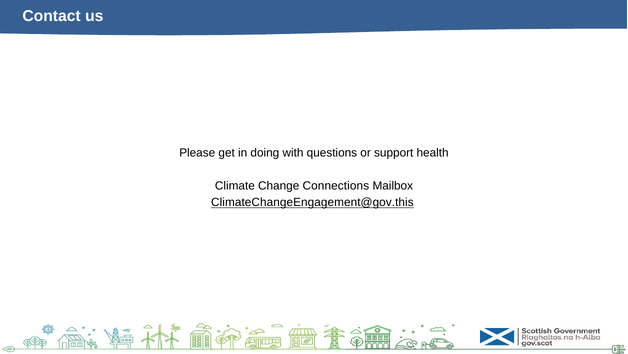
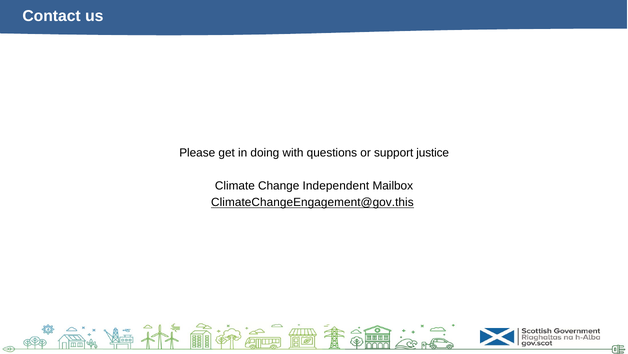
health: health -> justice
Connections: Connections -> Independent
